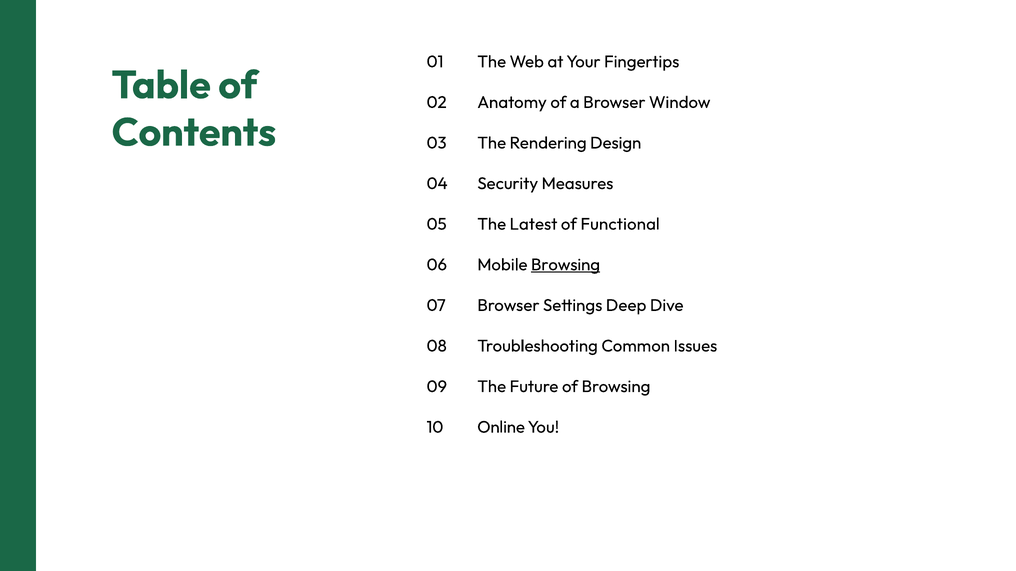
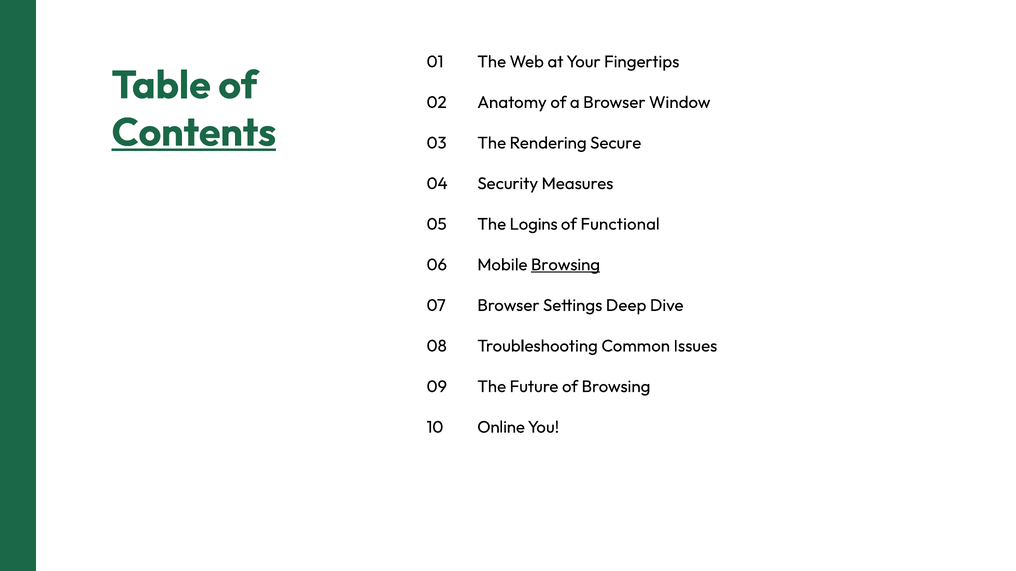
Contents underline: none -> present
Design: Design -> Secure
Latest: Latest -> Logins
